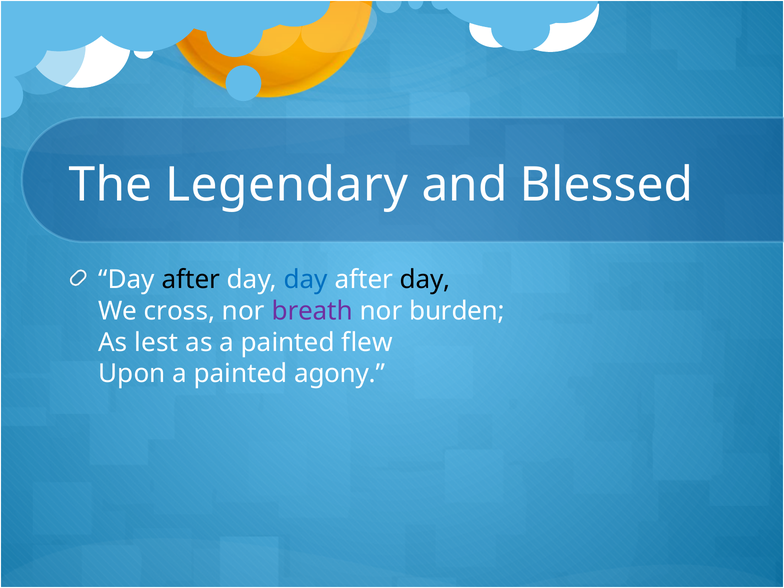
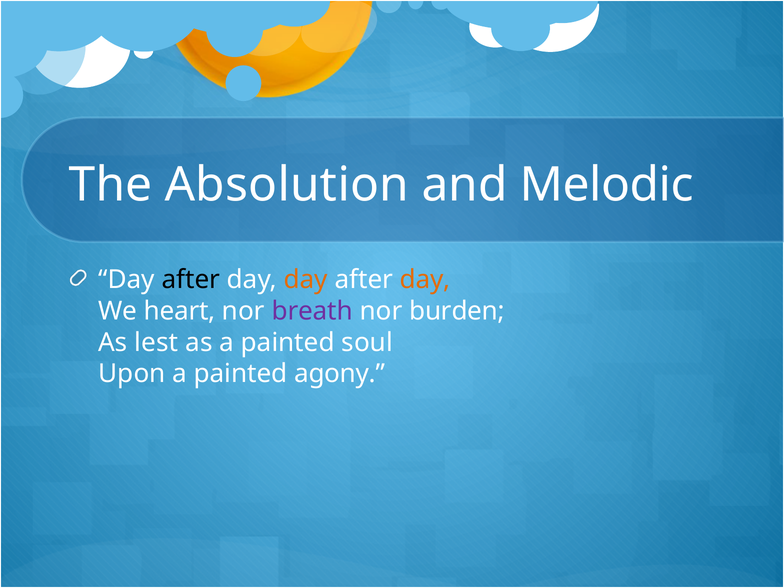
Legendary: Legendary -> Absolution
Blessed: Blessed -> Melodic
day at (306, 280) colour: blue -> orange
day at (425, 280) colour: black -> orange
cross: cross -> heart
flew: flew -> soul
